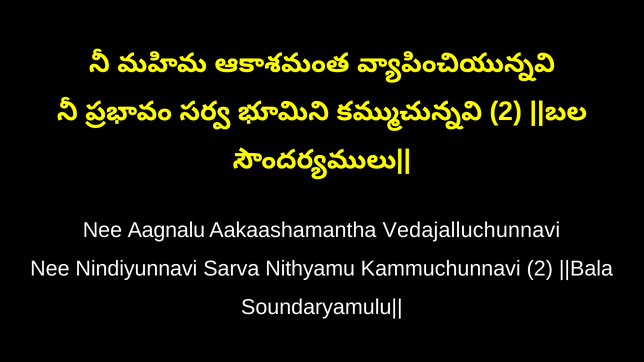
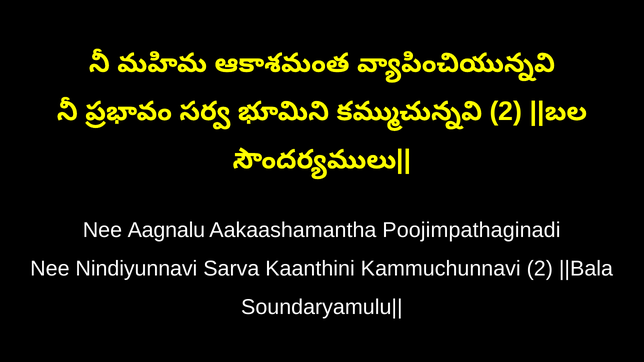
Vedajalluchunnavi: Vedajalluchunnavi -> Poojimpathaginadi
Nithyamu: Nithyamu -> Kaanthini
